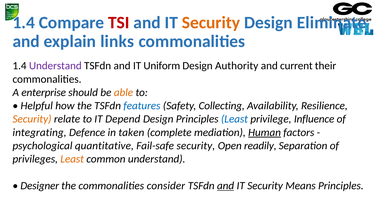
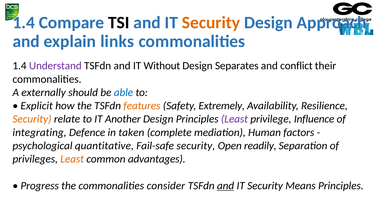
TSI colour: red -> black
Eliminate: Eliminate -> Approach
Uniform: Uniform -> Without
Authority: Authority -> Separates
current: current -> conflict
enterprise: enterprise -> externally
able colour: orange -> blue
Helpful: Helpful -> Explicit
features colour: blue -> orange
Collecting: Collecting -> Extremely
Depend: Depend -> Another
Least at (234, 119) colour: blue -> purple
Human underline: present -> none
common understand: understand -> advantages
Designer: Designer -> Progress
